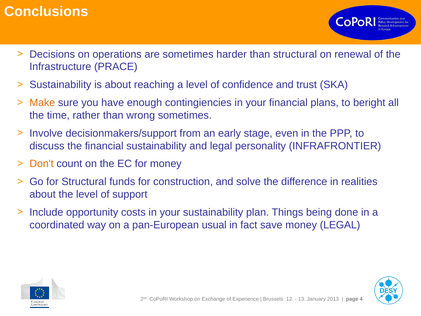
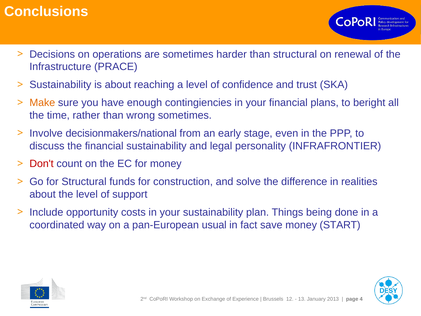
decisionmakers/support: decisionmakers/support -> decisionmakers/national
Don't colour: orange -> red
money LEGAL: LEGAL -> START
